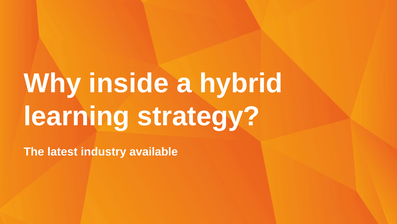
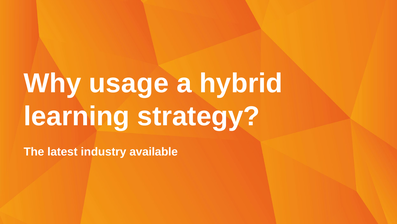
inside: inside -> usage
